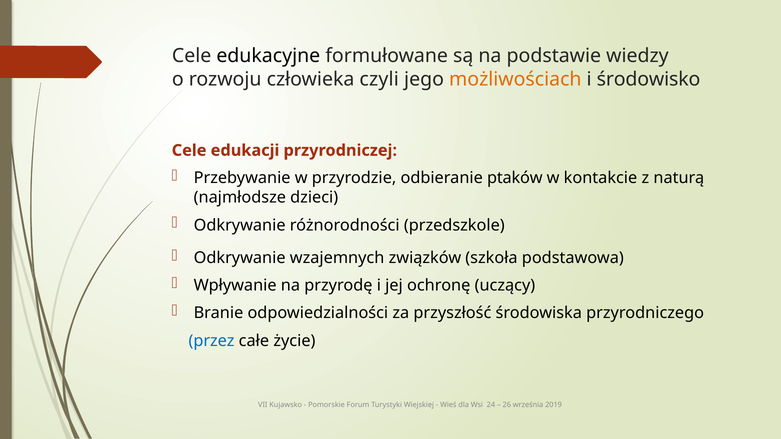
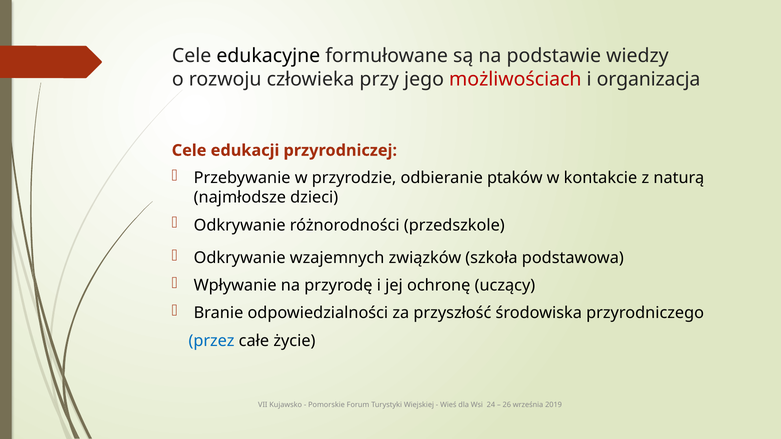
czyli: czyli -> przy
możliwościach colour: orange -> red
środowisko: środowisko -> organizacja
